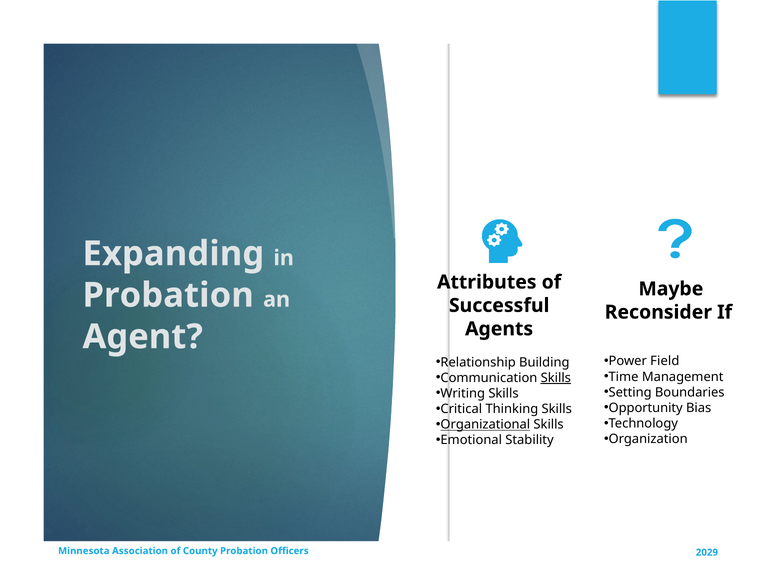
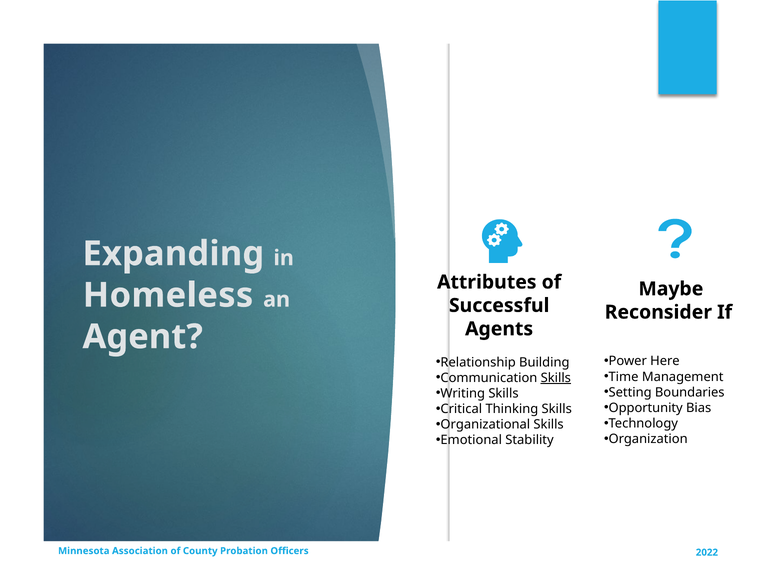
Probation at (168, 295): Probation -> Homeless
Field: Field -> Here
Organizational underline: present -> none
2029: 2029 -> 2022
